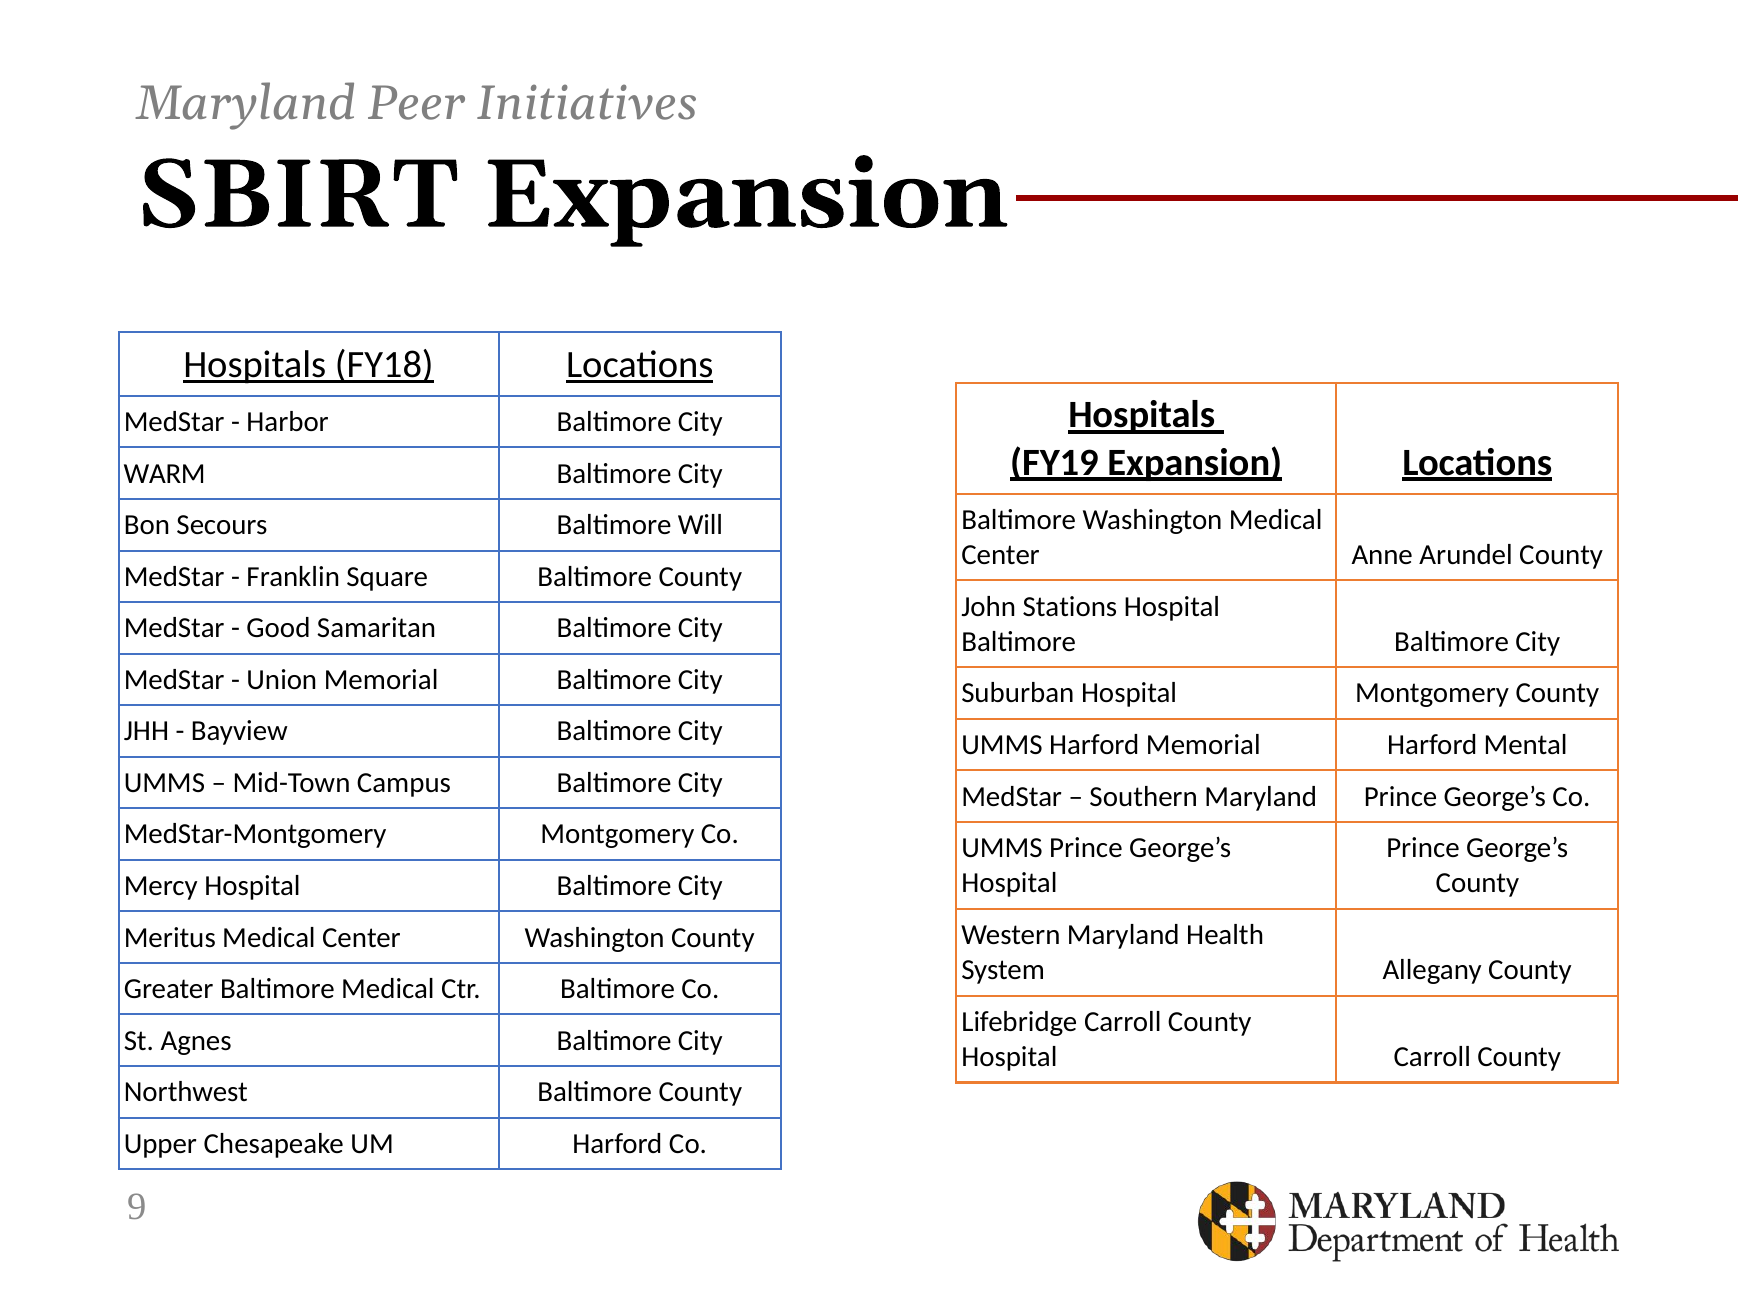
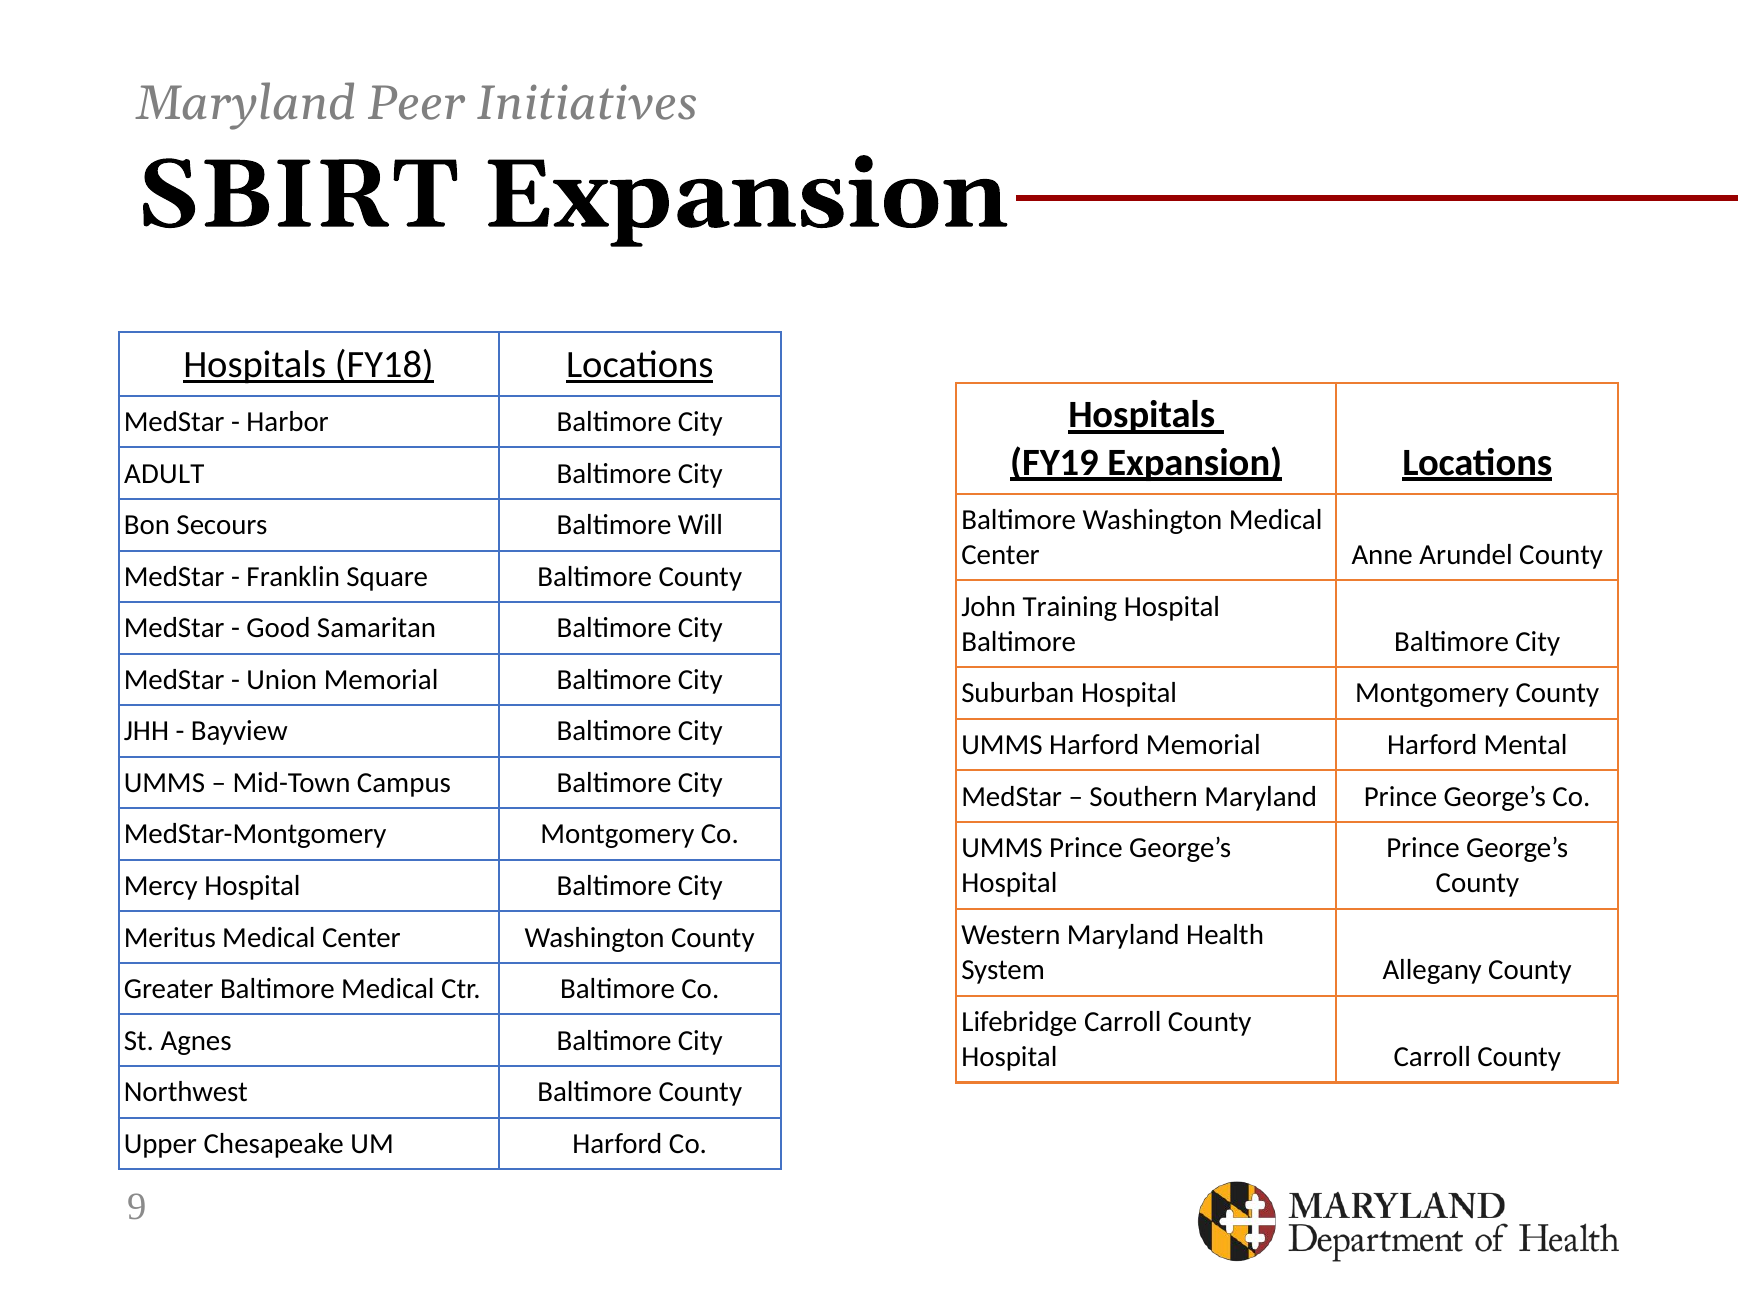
WARM: WARM -> ADULT
Stations: Stations -> Training
